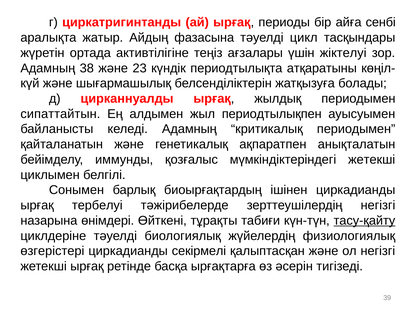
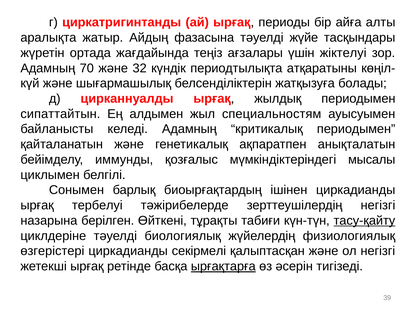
сенбі: сенбі -> алты
цикл: цикл -> жүйе
активтілігіне: активтілігіне -> жағдайында
38: 38 -> 70
23: 23 -> 32
периодтылықпен: периодтылықпен -> специальностям
мүмкіндіктеріндегі жетекші: жетекші -> мысалы
өнімдері: өнімдері -> берілген
ырғақтарға underline: none -> present
